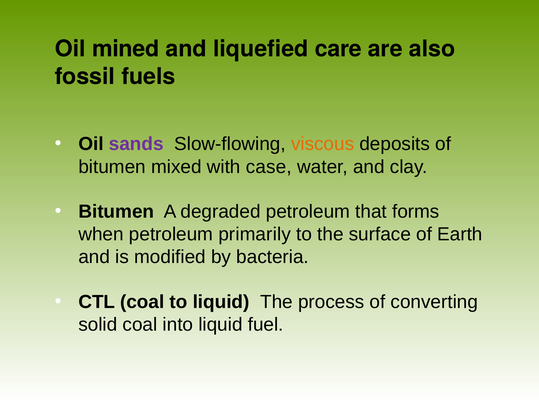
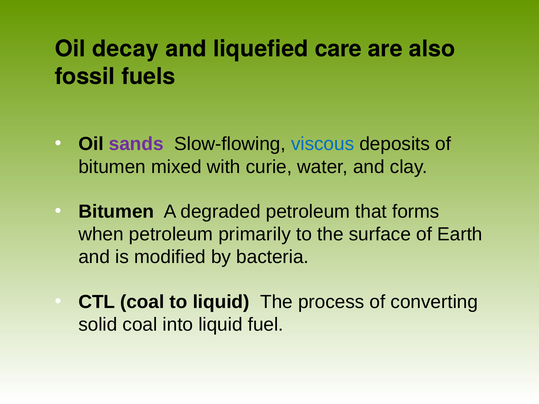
mined: mined -> decay
viscous colour: orange -> blue
case: case -> curie
